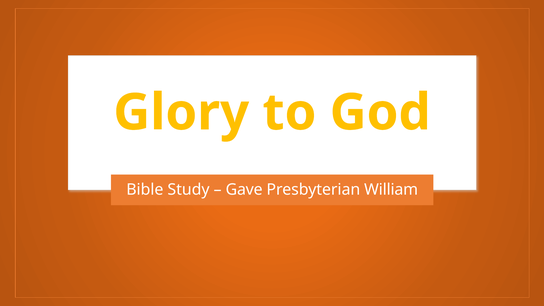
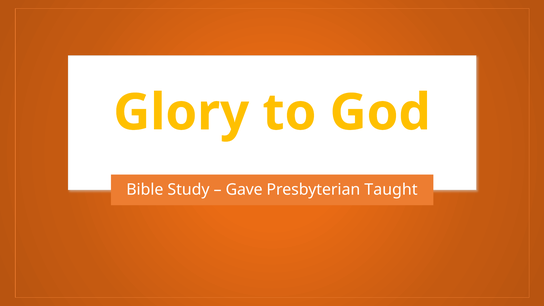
William: William -> Taught
